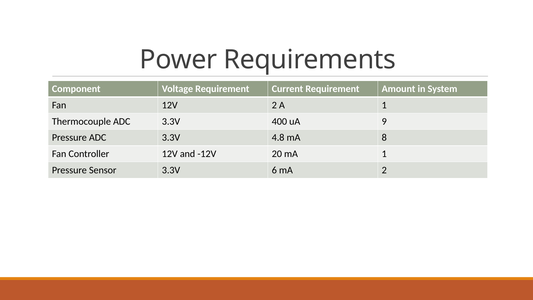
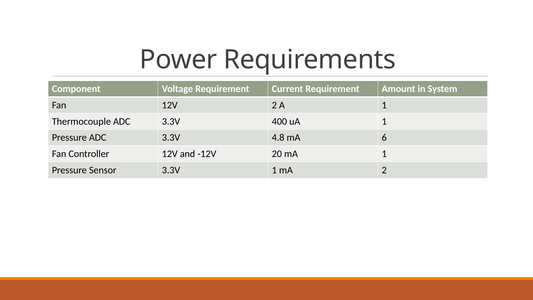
uA 9: 9 -> 1
8: 8 -> 6
3.3V 6: 6 -> 1
